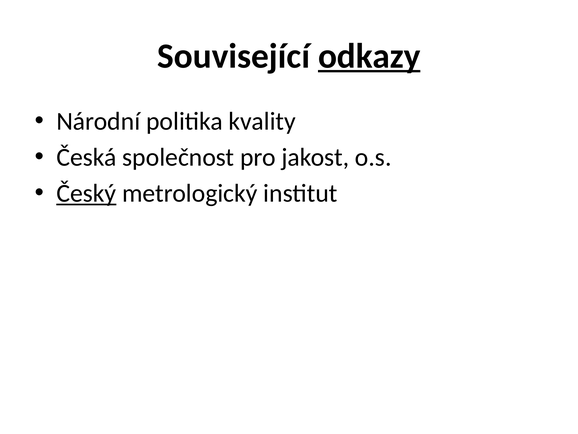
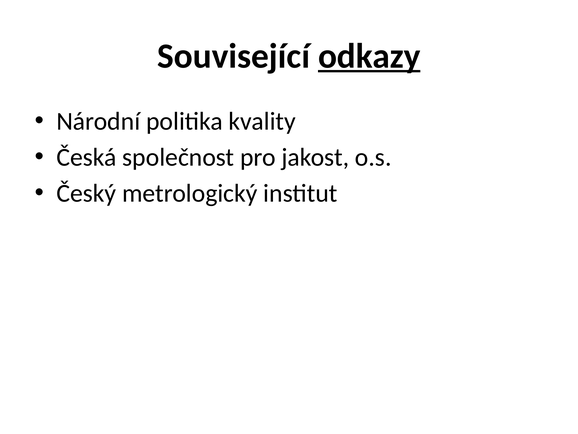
Český underline: present -> none
